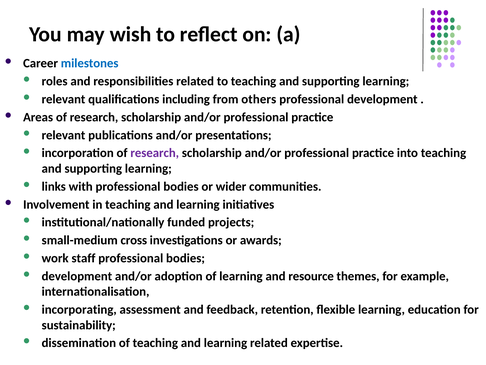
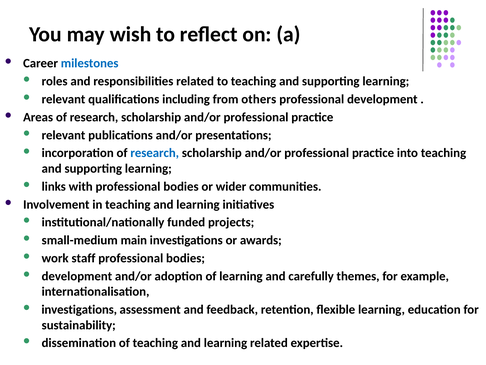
research at (155, 153) colour: purple -> blue
cross: cross -> main
resource: resource -> carefully
incorporating at (79, 309): incorporating -> investigations
